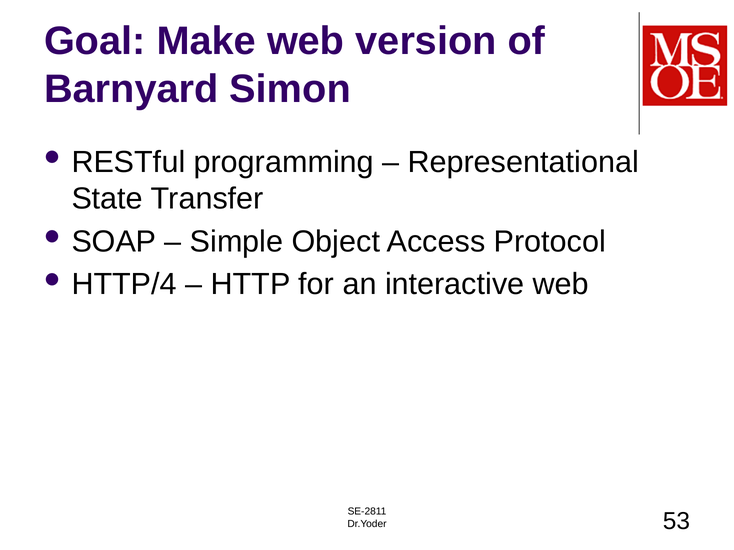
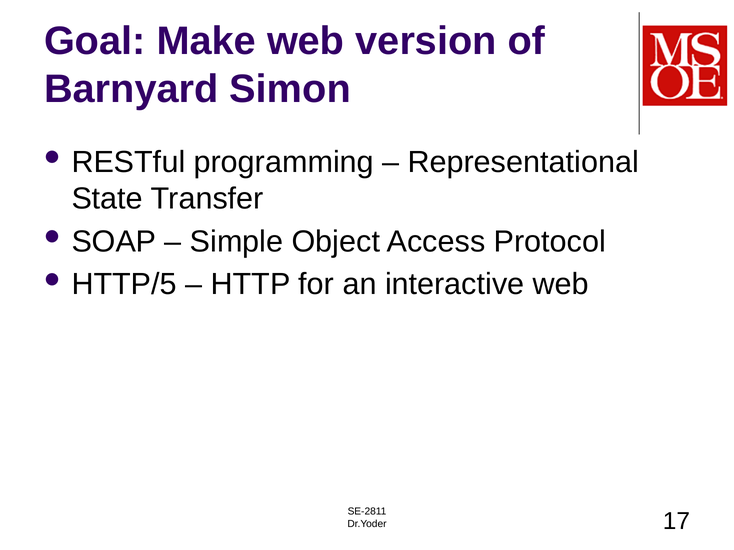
HTTP/4: HTTP/4 -> HTTP/5
53: 53 -> 17
